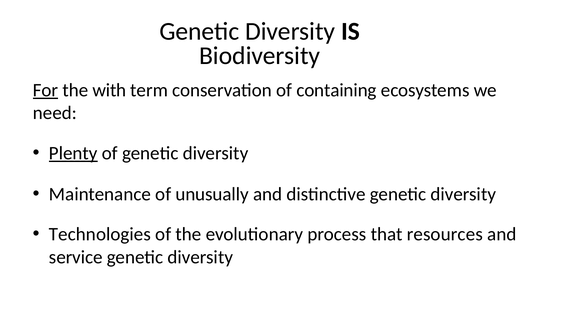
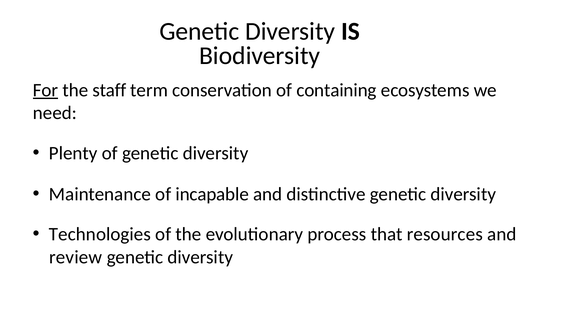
with: with -> staff
Plenty underline: present -> none
unusually: unusually -> incapable
service: service -> review
